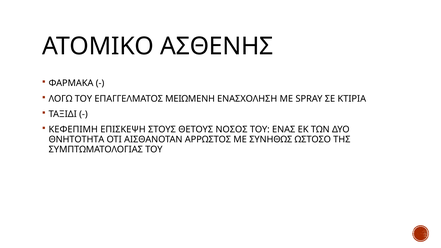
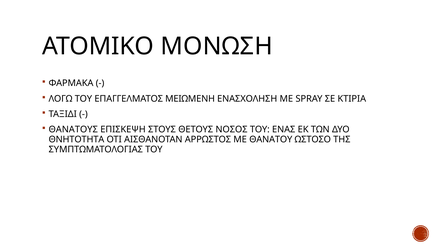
ΑΣΘΕΝΗΣ: ΑΣΘΕΝΗΣ -> ΜΟΝΩΣΗ
ΚΕΦΕΠΙΜΗ: ΚΕΦΕΠΙΜΗ -> ΘΑΝΑΤΟΥΣ
ΣΥΝΗΘΩΣ: ΣΥΝΗΘΩΣ -> ΘΑΝΑΤΟΥ
